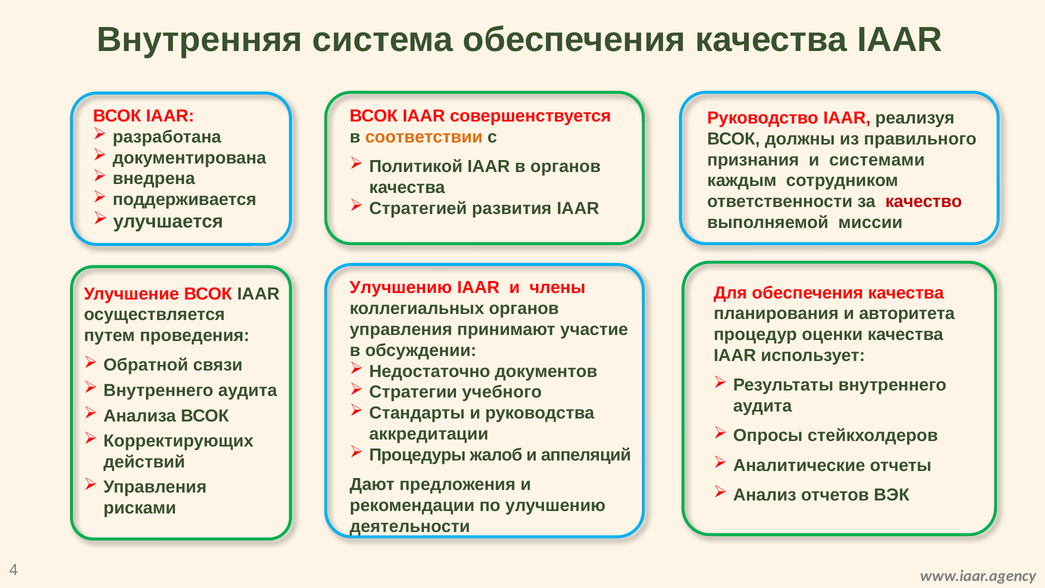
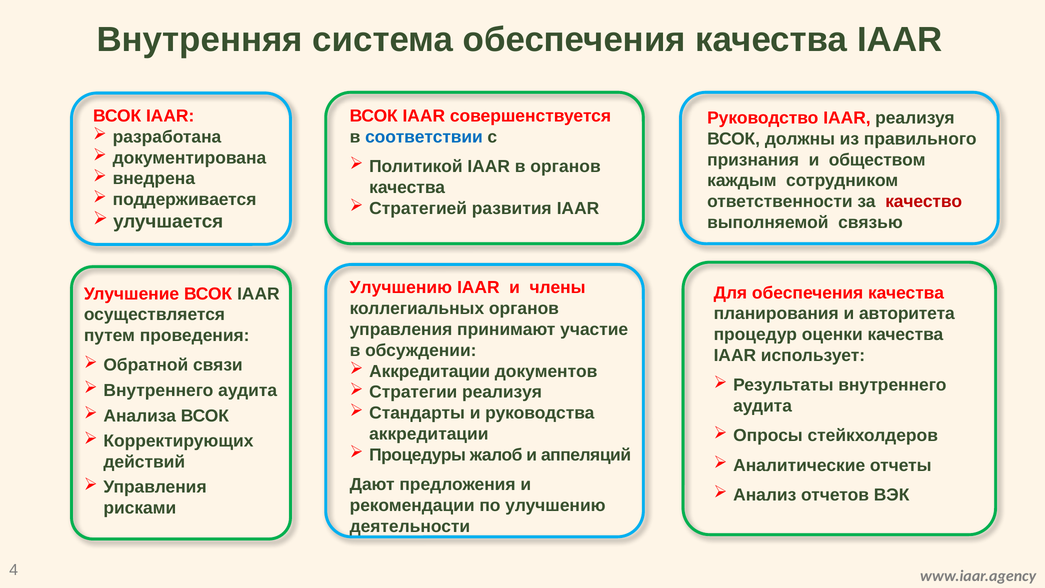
соответствии colour: orange -> blue
системами: системами -> обществом
миссии: миссии -> связью
Недостаточно at (430, 371): Недостаточно -> Аккредитации
Стратегии учебного: учебного -> реализуя
